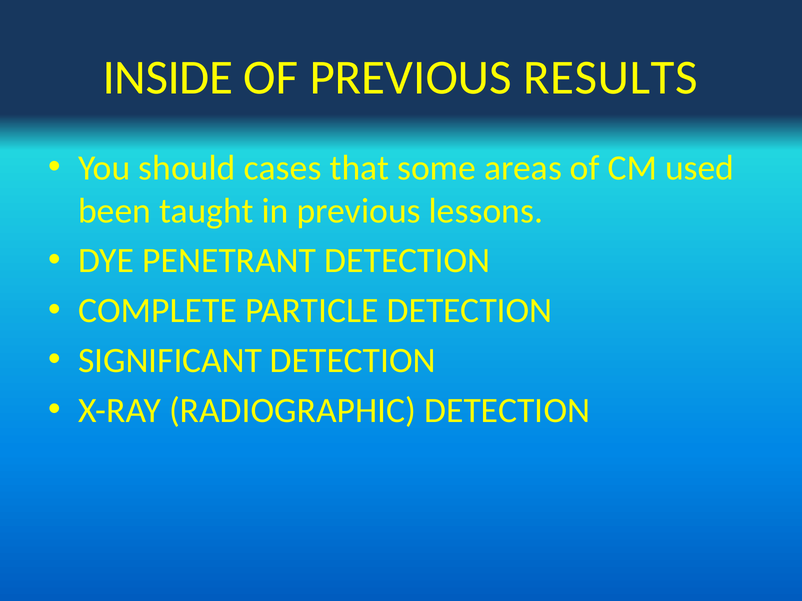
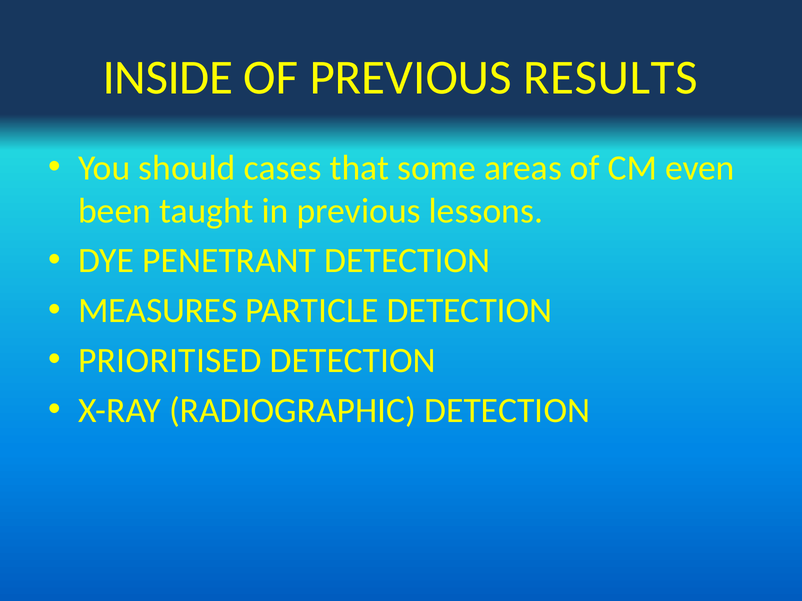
used: used -> even
COMPLETE: COMPLETE -> MEASURES
SIGNIFICANT: SIGNIFICANT -> PRIORITISED
